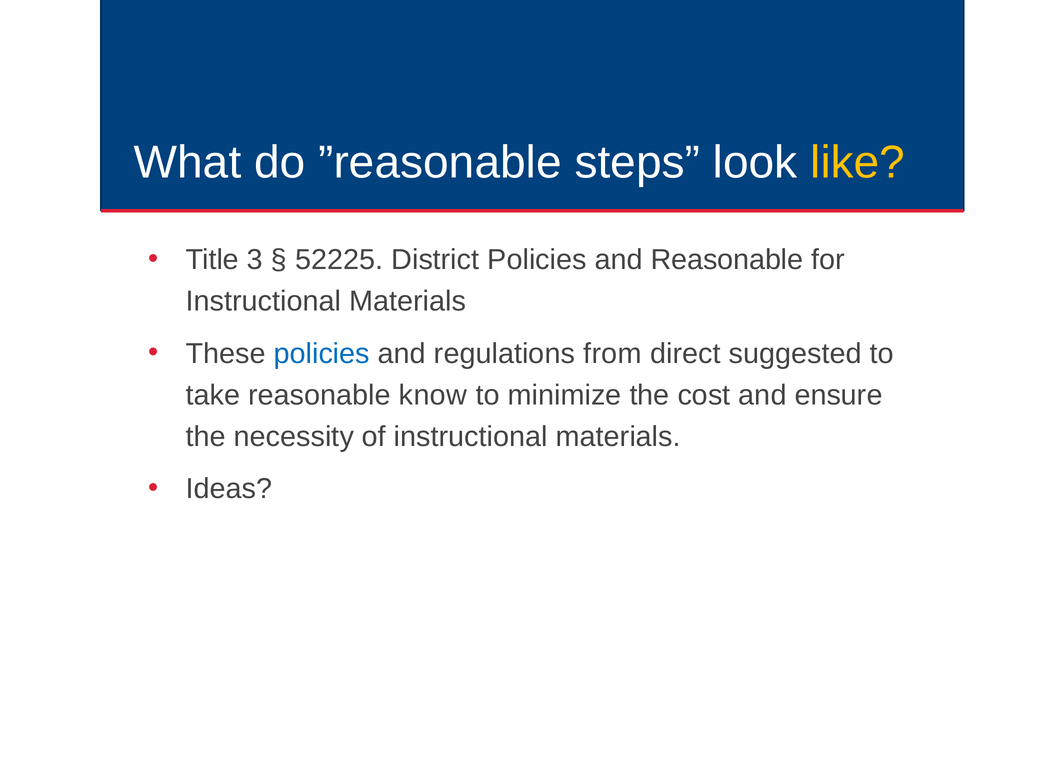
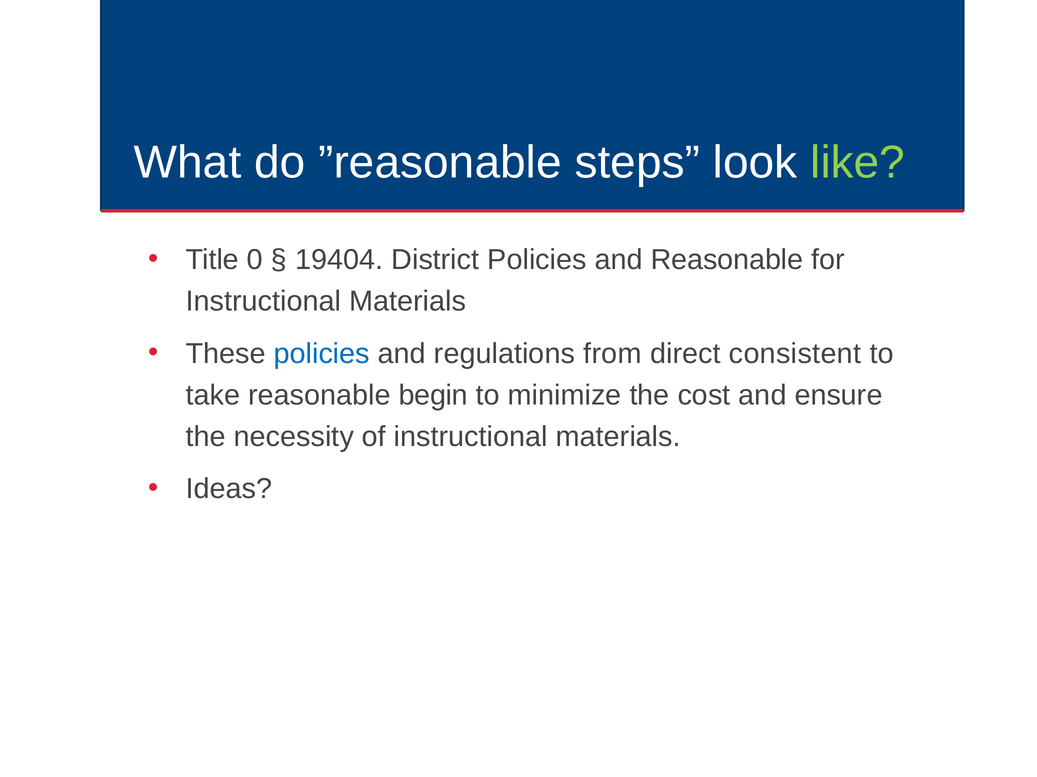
like colour: yellow -> light green
3: 3 -> 0
52225: 52225 -> 19404
suggested: suggested -> consistent
know: know -> begin
